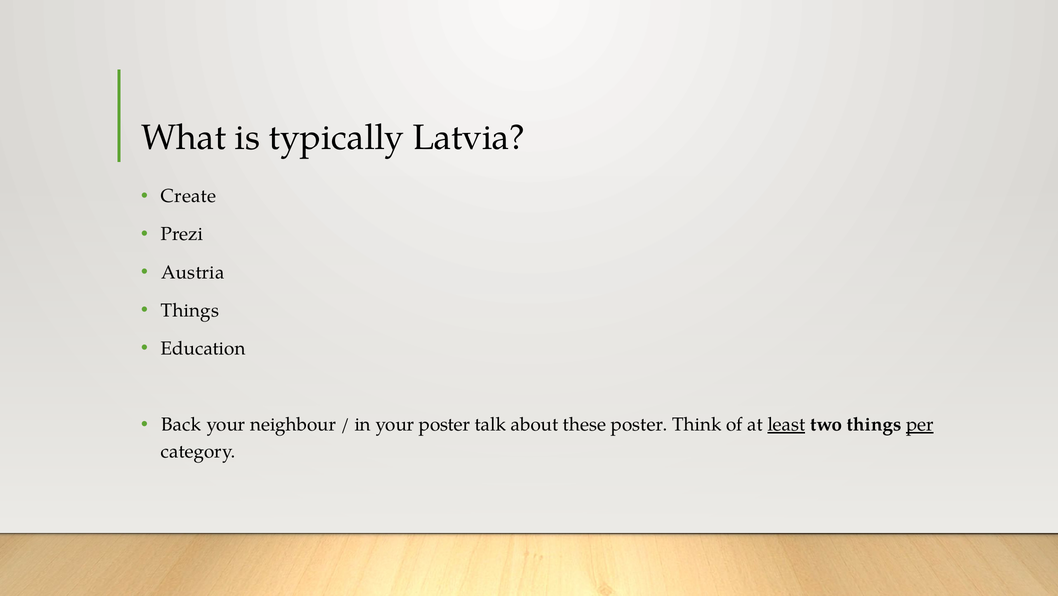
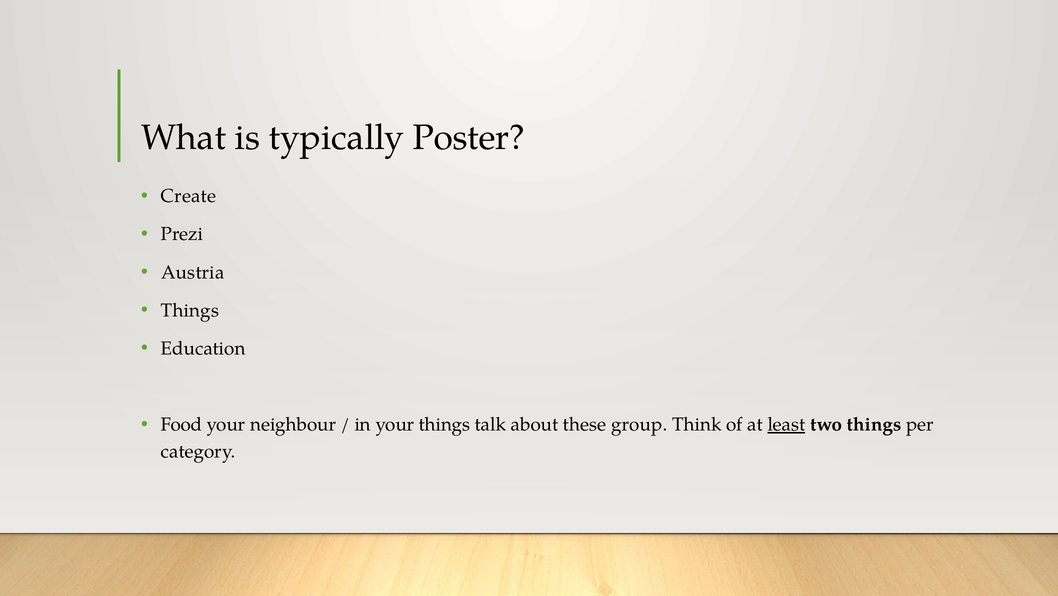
Latvia: Latvia -> Poster
Back: Back -> Food
your poster: poster -> things
these poster: poster -> group
per underline: present -> none
